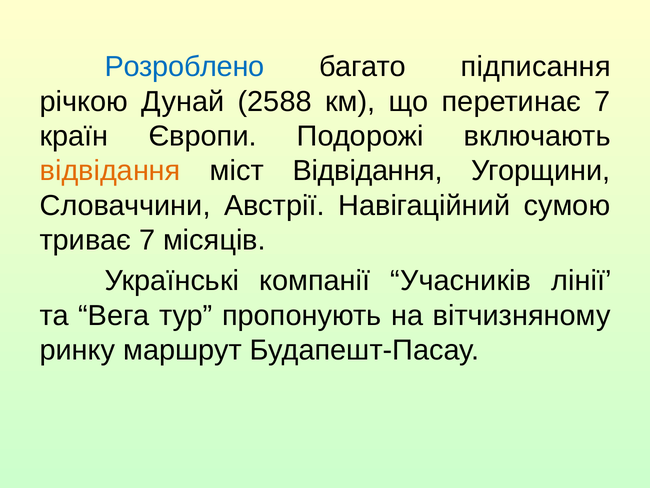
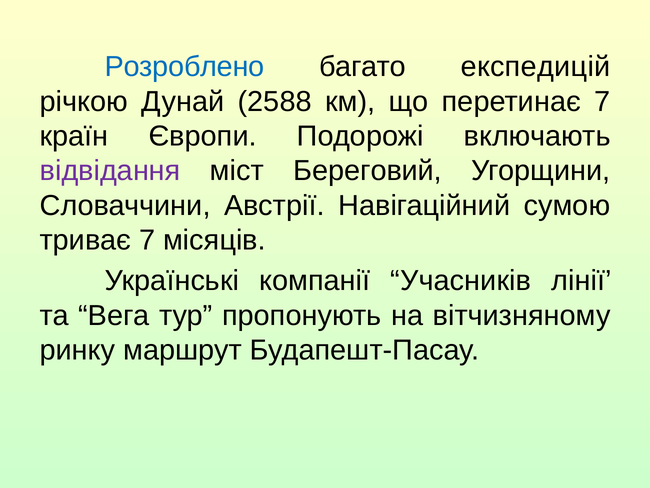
підписання: підписання -> експедицій
відвідання at (110, 171) colour: orange -> purple
міст Відвідання: Відвідання -> Береговий
